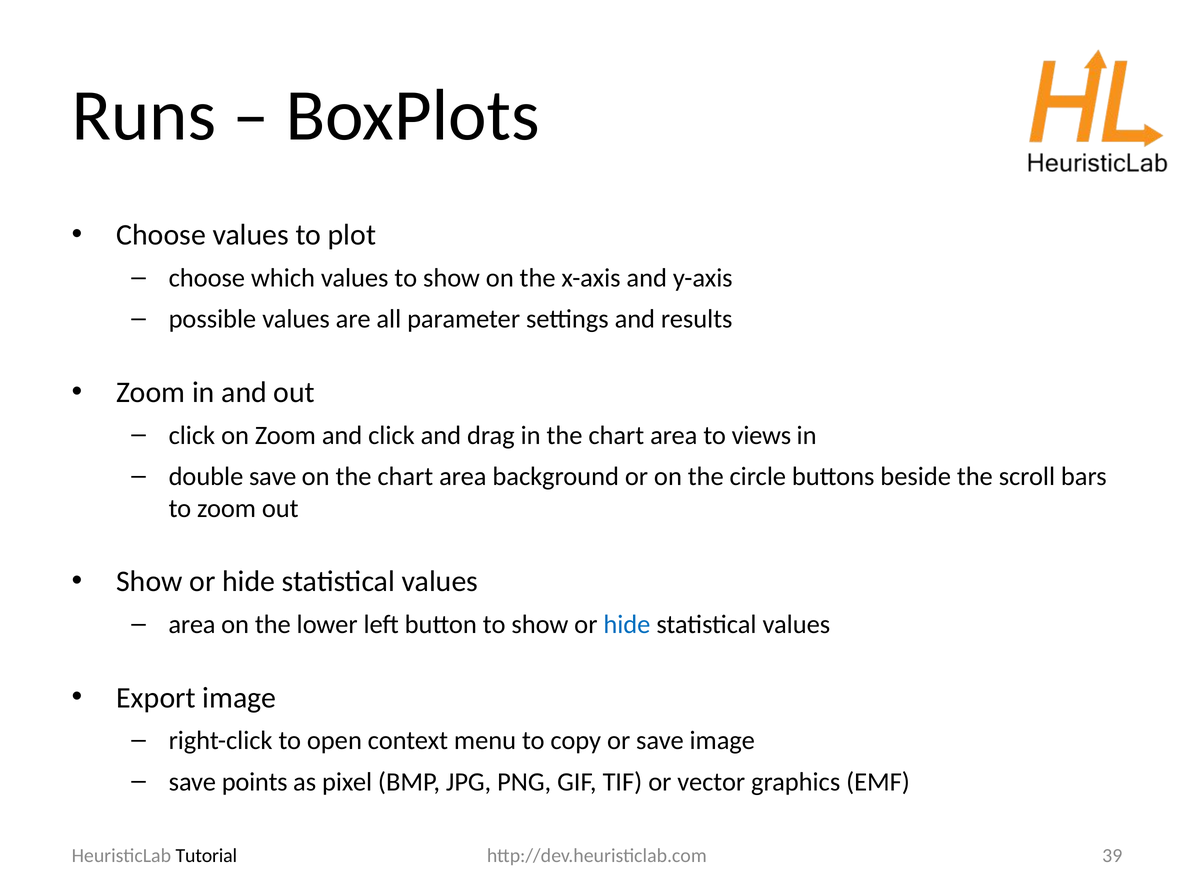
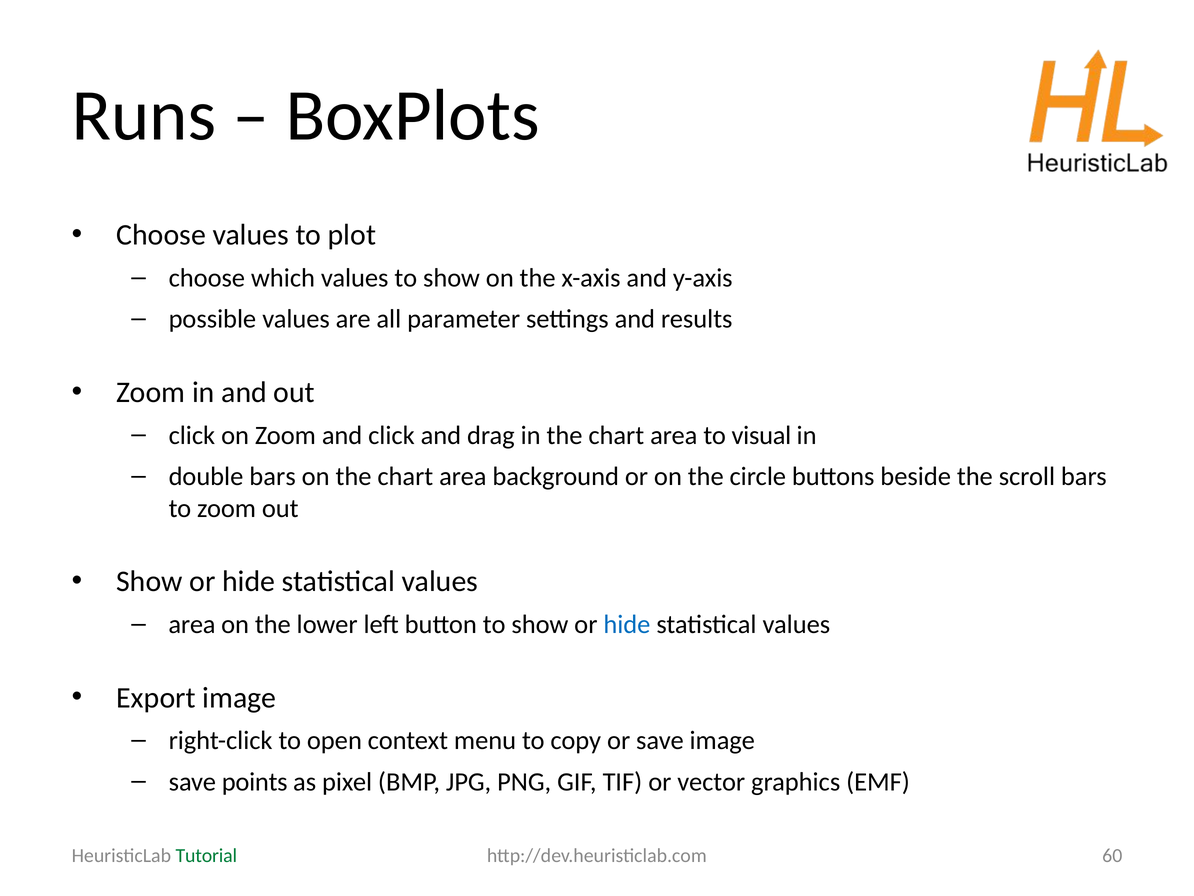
views: views -> visual
double save: save -> bars
39: 39 -> 60
Tutorial colour: black -> green
